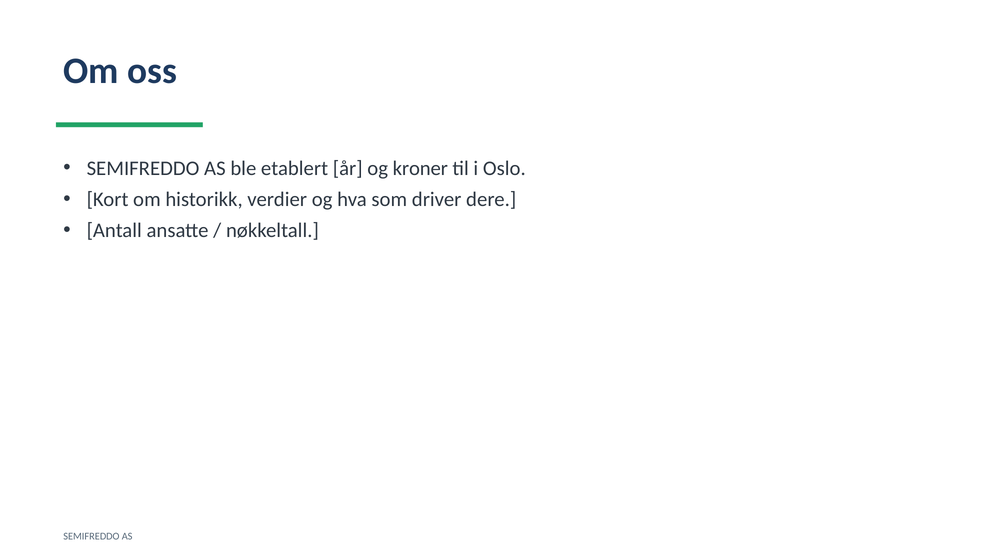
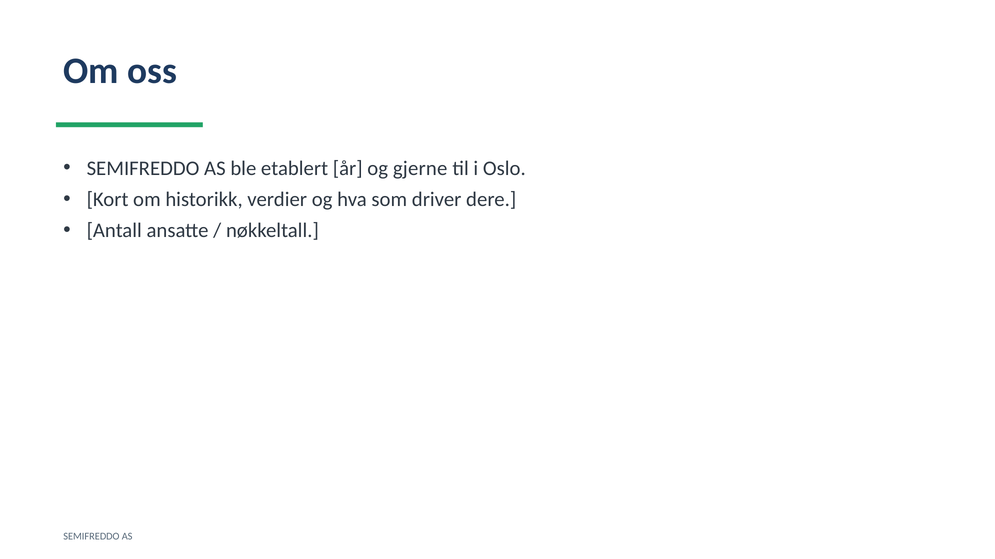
kroner: kroner -> gjerne
